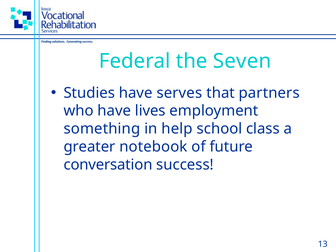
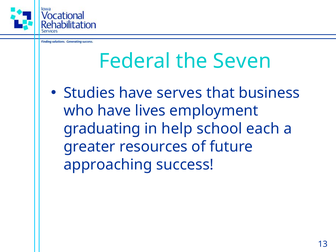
partners: partners -> business
something: something -> graduating
class: class -> each
notebook: notebook -> resources
conversation: conversation -> approaching
